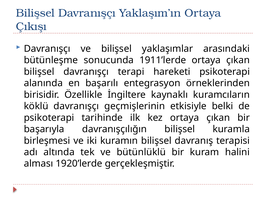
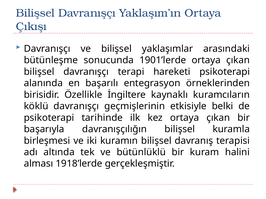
1911’lerde: 1911’lerde -> 1901’lerde
1920’lerde: 1920’lerde -> 1918’lerde
